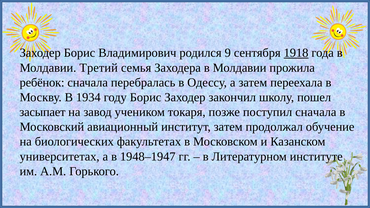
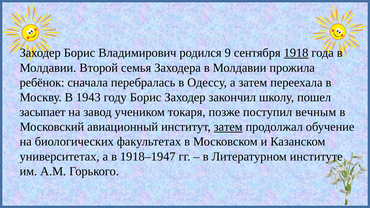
Третий: Третий -> Второй
1934: 1934 -> 1943
поступил сначала: сначала -> вечным
затем at (228, 127) underline: none -> present
1948–1947: 1948–1947 -> 1918–1947
